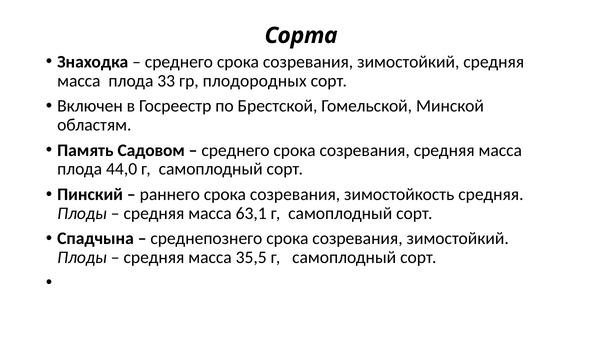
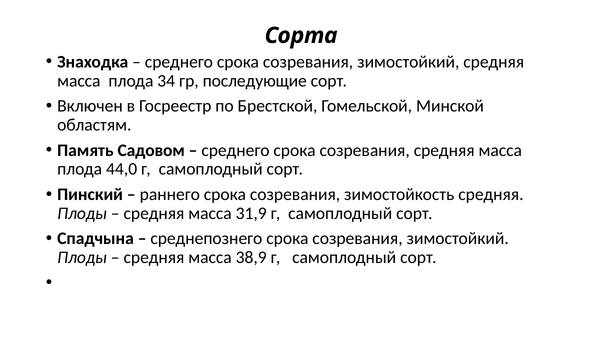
33: 33 -> 34
плодородных: плодородных -> последующие
63,1: 63,1 -> 31,9
35,5: 35,5 -> 38,9
